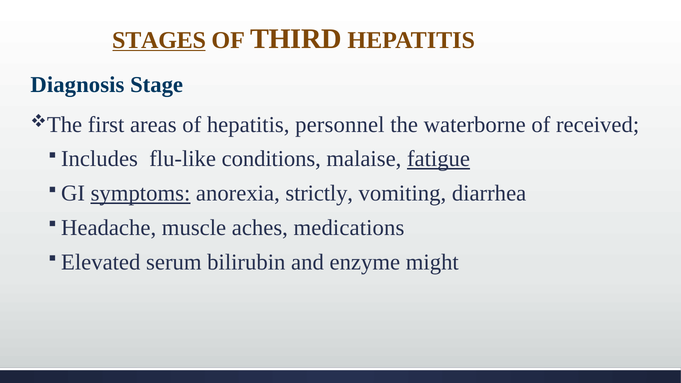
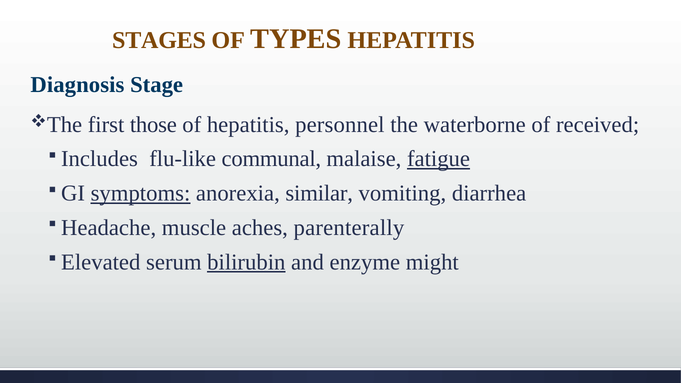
STAGES underline: present -> none
THIRD: THIRD -> TYPES
areas: areas -> those
conditions: conditions -> communal
strictly: strictly -> similar
medications: medications -> parenterally
bilirubin underline: none -> present
